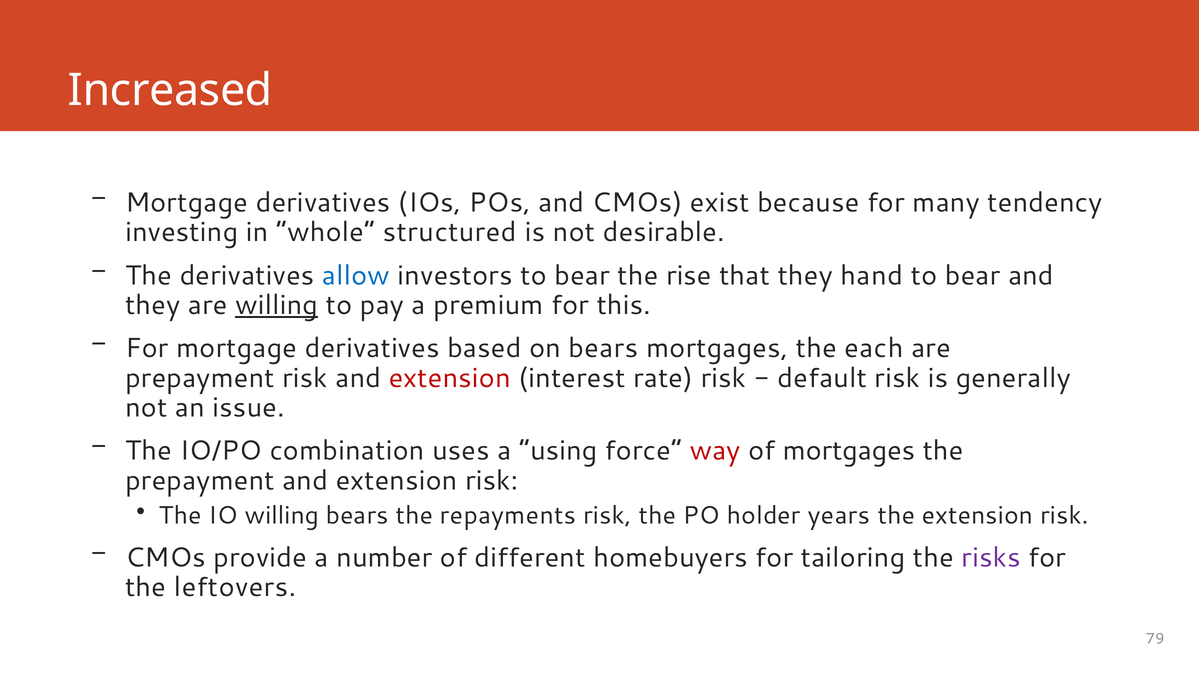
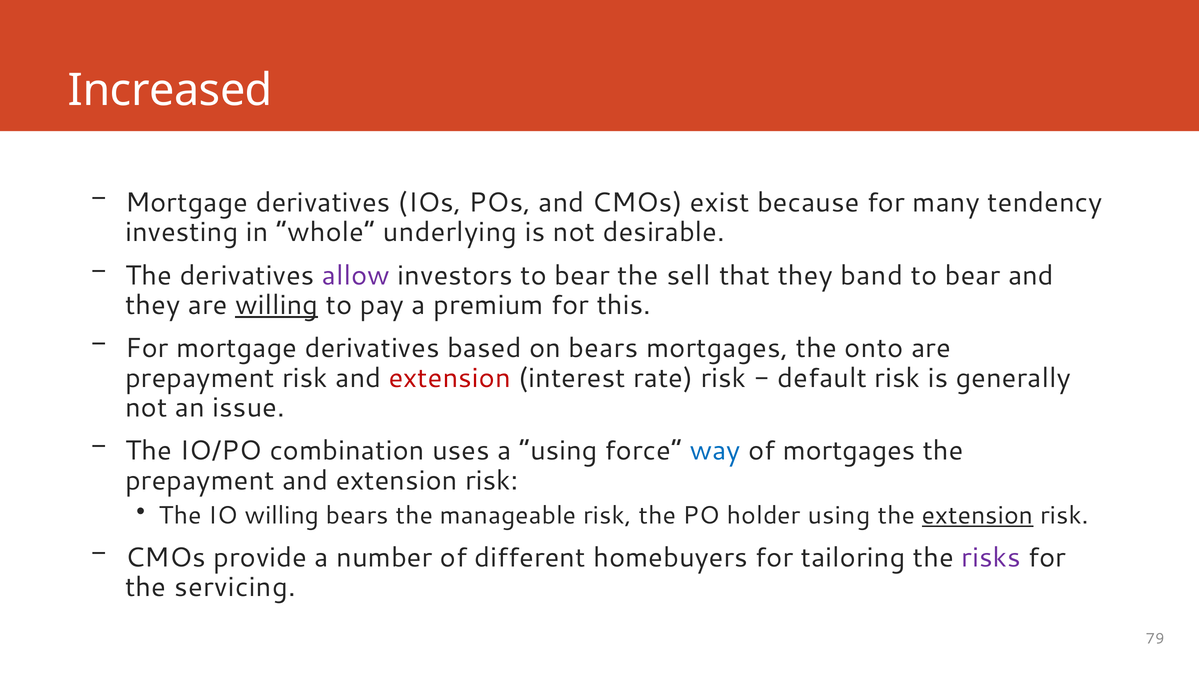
structured: structured -> underlying
allow colour: blue -> purple
rise: rise -> sell
hand: hand -> band
each: each -> onto
way colour: red -> blue
repayments: repayments -> manageable
holder years: years -> using
extension at (978, 515) underline: none -> present
leftovers: leftovers -> servicing
